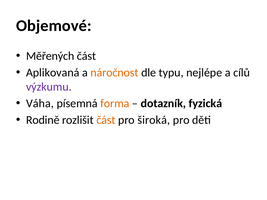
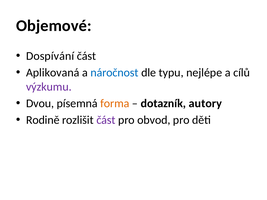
Měřených: Měřených -> Dospívání
náročnost colour: orange -> blue
Váha: Váha -> Dvou
fyzická: fyzická -> autory
část at (106, 120) colour: orange -> purple
široká: široká -> obvod
